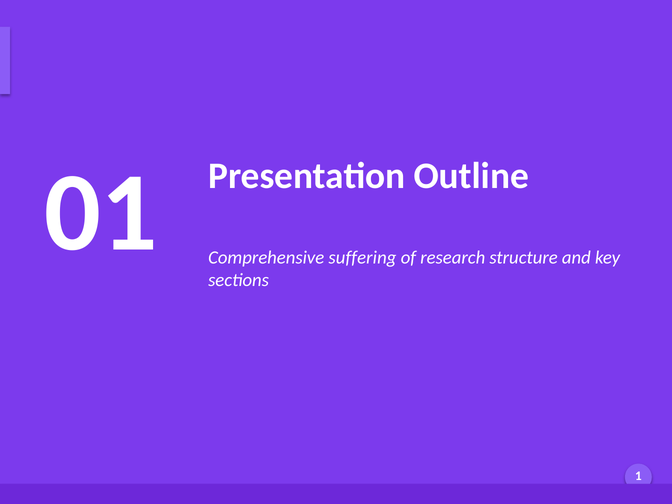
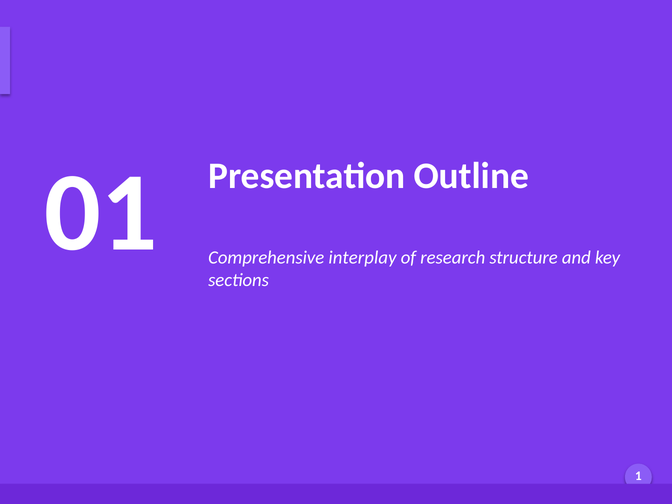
suffering: suffering -> interplay
